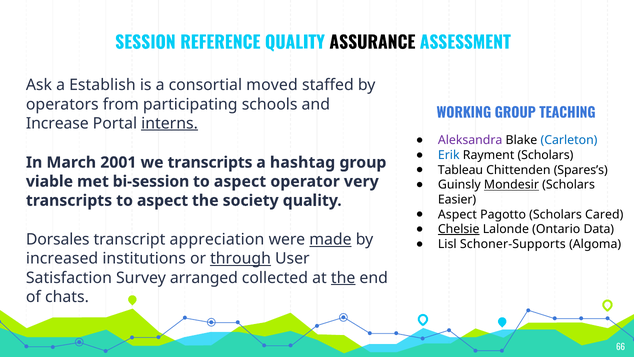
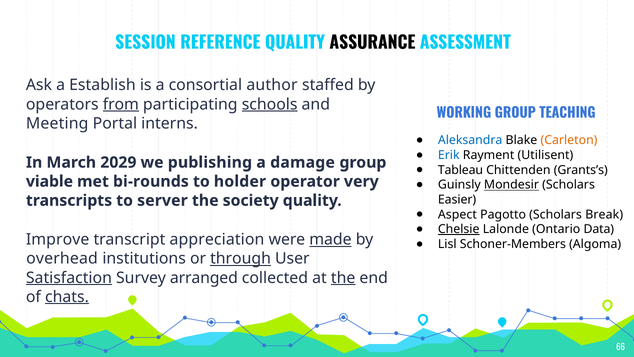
moved: moved -> author
from underline: none -> present
schools underline: none -> present
Increase: Increase -> Meeting
interns underline: present -> none
Aleksandra colour: purple -> blue
Carleton colour: blue -> orange
Rayment Scholars: Scholars -> Utilisent
2001: 2001 -> 2029
we transcripts: transcripts -> publishing
hashtag: hashtag -> damage
Spares’s: Spares’s -> Grants’s
bi-session: bi-session -> bi-rounds
aspect at (240, 181): aspect -> holder
transcripts to aspect: aspect -> server
Cared: Cared -> Break
Dorsales: Dorsales -> Improve
Schoner-Supports: Schoner-Supports -> Schoner-Members
increased: increased -> overhead
Satisfaction underline: none -> present
chats underline: none -> present
